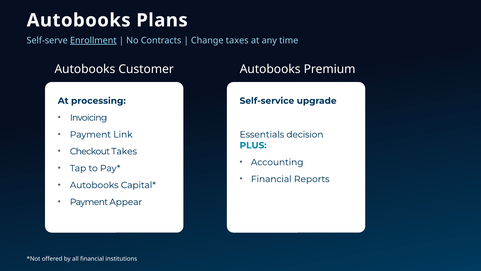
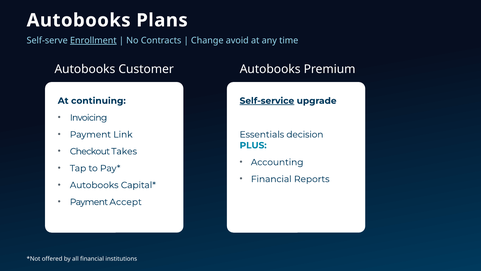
taxes: taxes -> avoid
processing: processing -> continuing
Self-service underline: none -> present
Appear: Appear -> Accept
